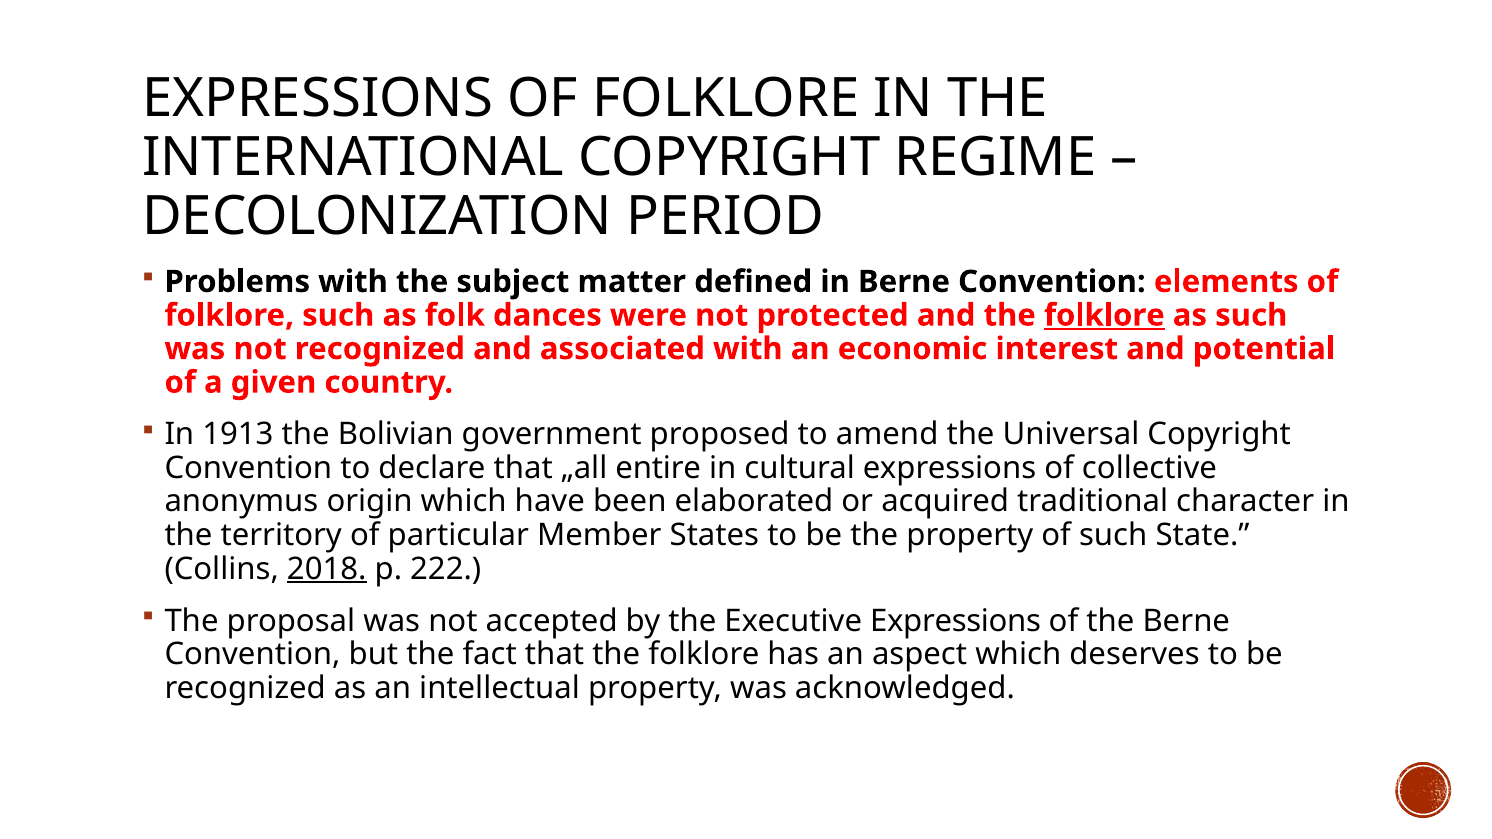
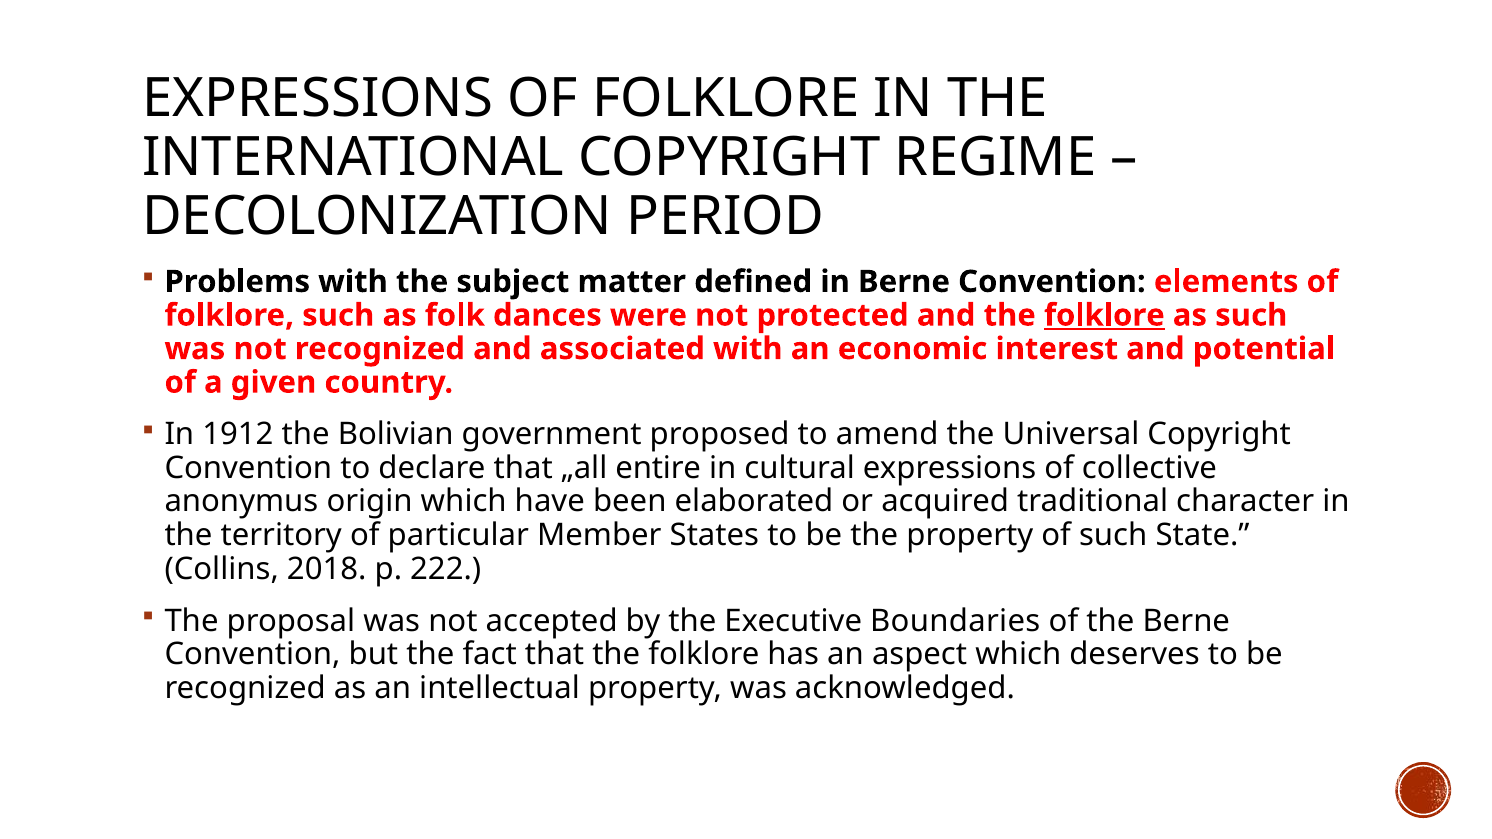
1913: 1913 -> 1912
2018 underline: present -> none
Executive Expressions: Expressions -> Boundaries
